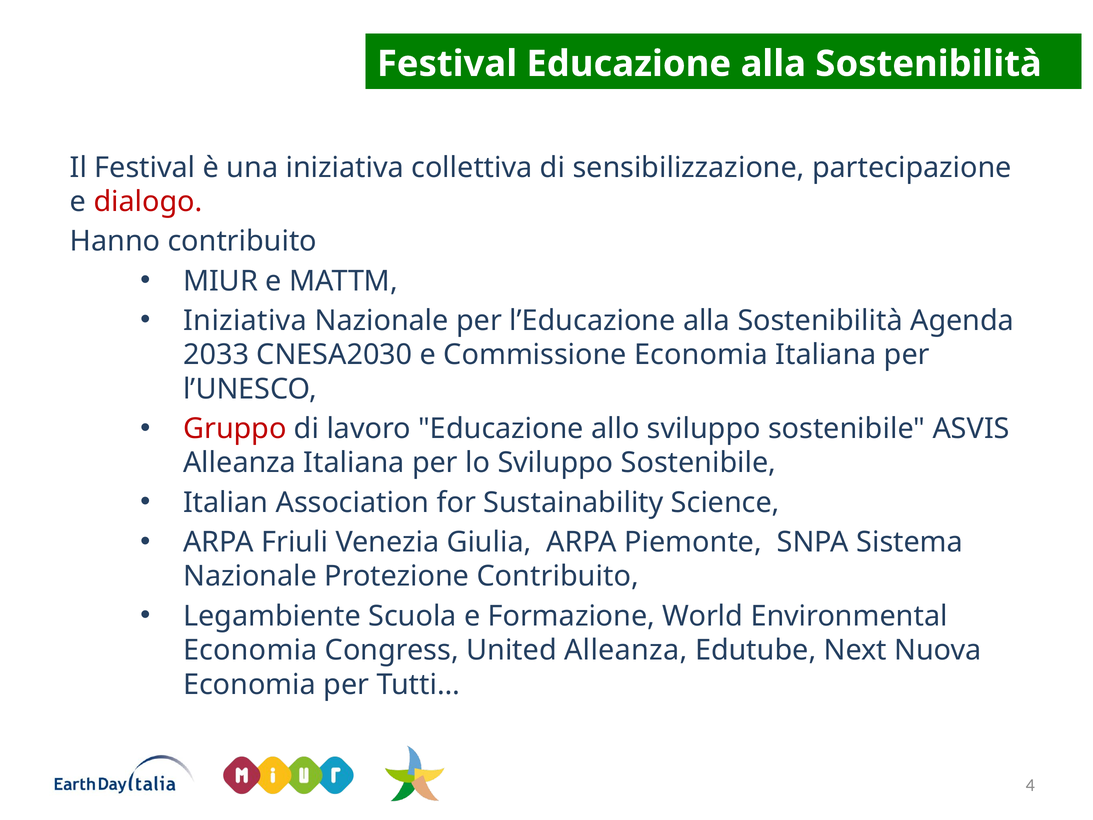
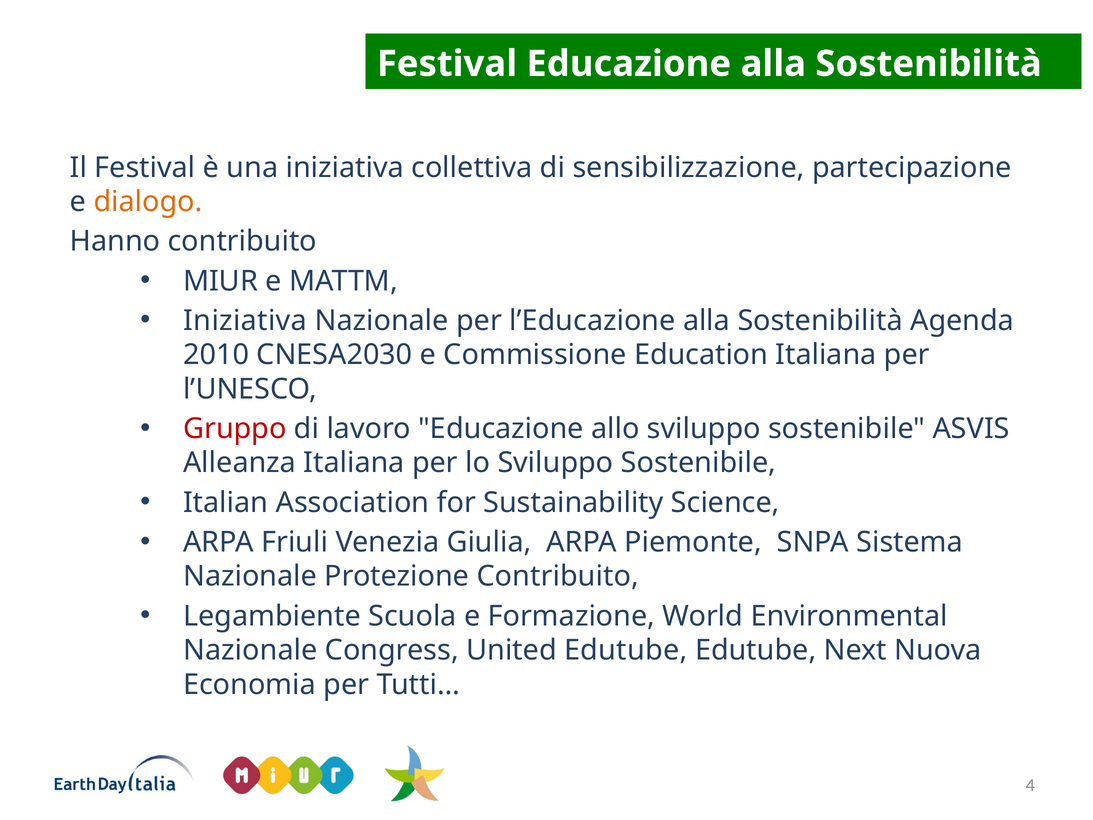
dialogo colour: red -> orange
2033: 2033 -> 2010
Commissione Economia: Economia -> Education
Economia at (250, 650): Economia -> Nazionale
United Alleanza: Alleanza -> Edutube
